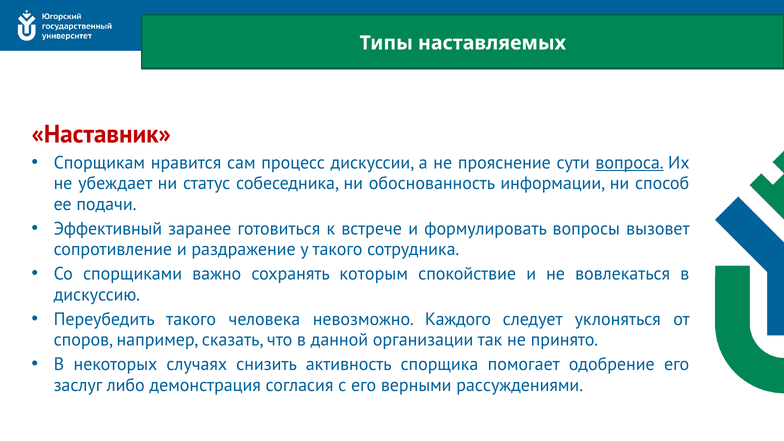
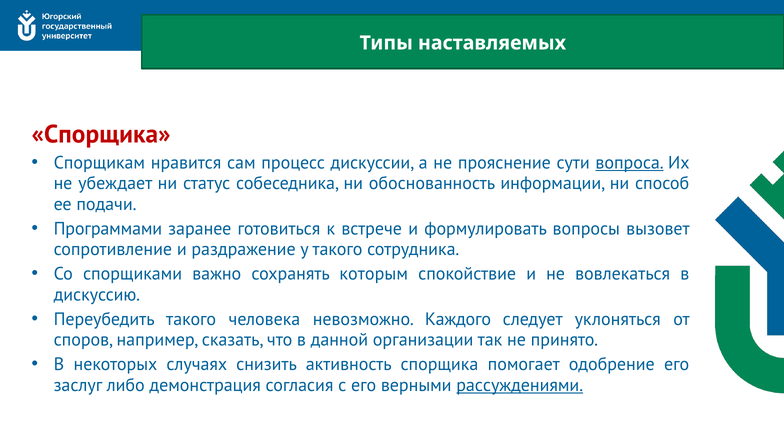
Наставник at (101, 134): Наставник -> Спорщика
Эффективный: Эффективный -> Программами
рассуждениями underline: none -> present
